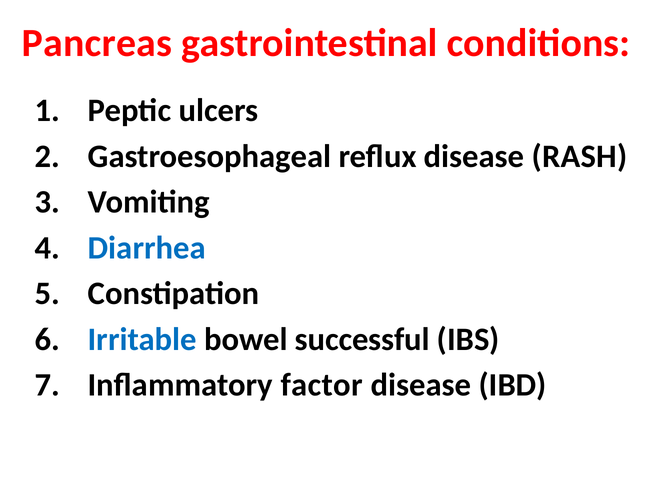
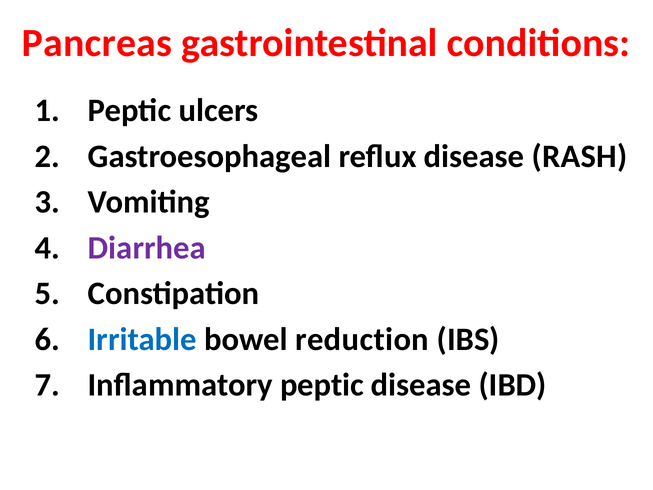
Diarrhea colour: blue -> purple
successful: successful -> reduction
Inflammatory factor: factor -> peptic
